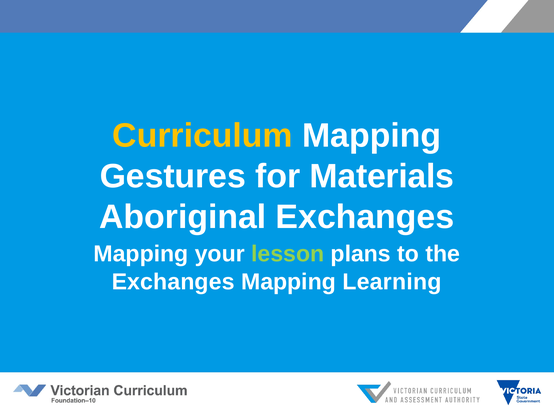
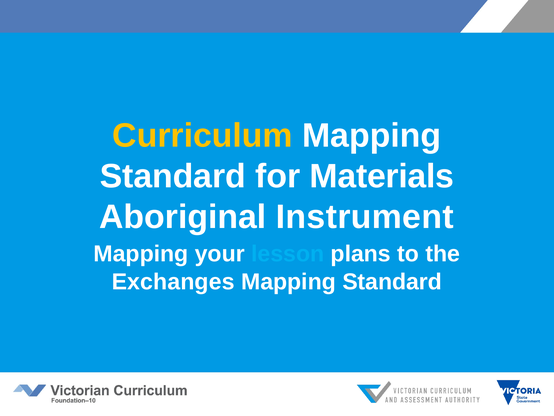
Gestures at (173, 176): Gestures -> Standard
Aboriginal Exchanges: Exchanges -> Instrument
lesson colour: light green -> light blue
Learning at (392, 281): Learning -> Standard
